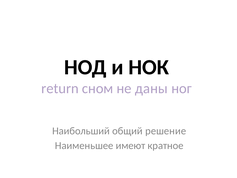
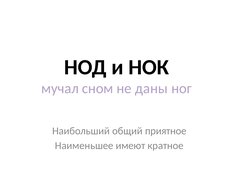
return: return -> мучал
решение: решение -> приятное
